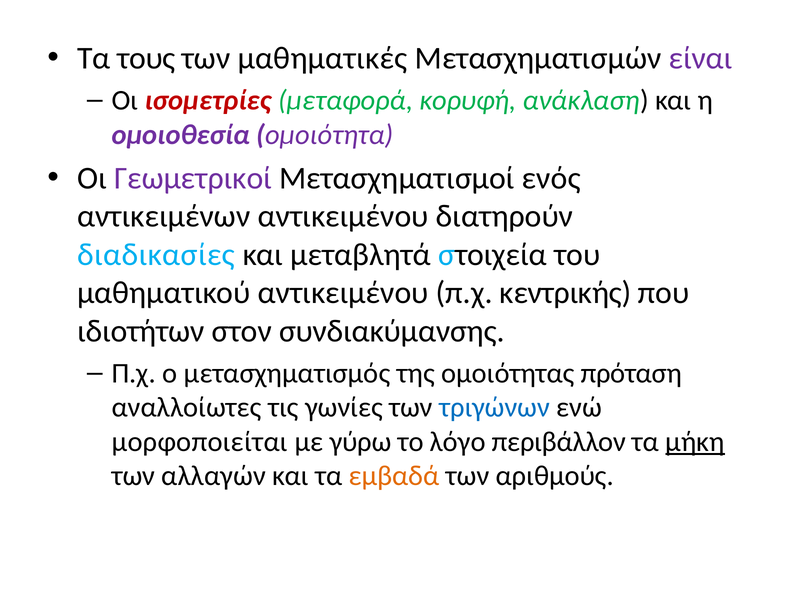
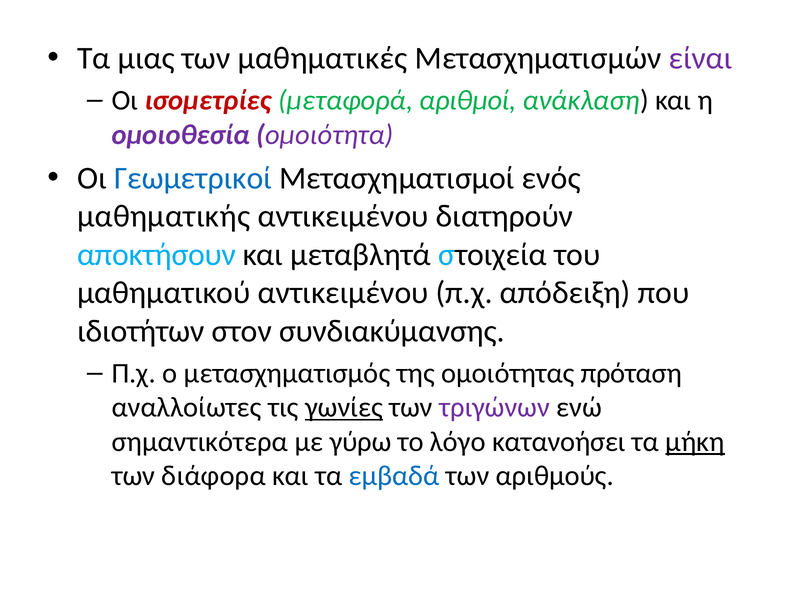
τους: τους -> μιας
κορυφή: κορυφή -> αριθμοί
Γεωμετρικοί colour: purple -> blue
αντικειμένων: αντικειμένων -> μαθηματικής
διαδικασίες: διαδικασίες -> αποκτήσουν
κεντρικής: κεντρικής -> απόδειξη
γωνίες underline: none -> present
τριγώνων colour: blue -> purple
μορφοποιείται: μορφοποιείται -> σημαντικότερα
περιβάλλον: περιβάλλον -> κατανοήσει
αλλαγών: αλλαγών -> διάφορα
εμβαδά colour: orange -> blue
